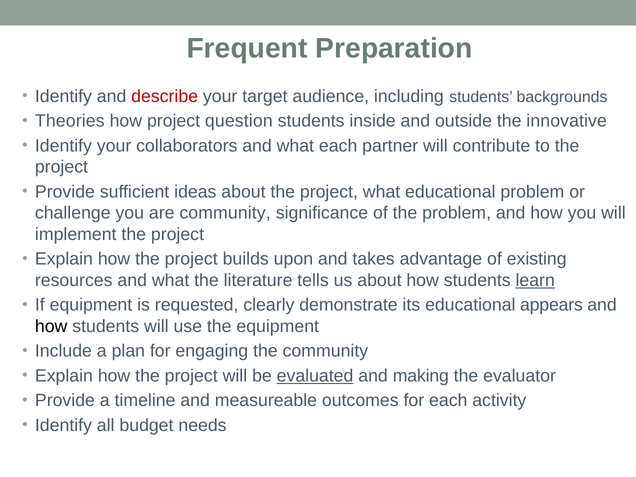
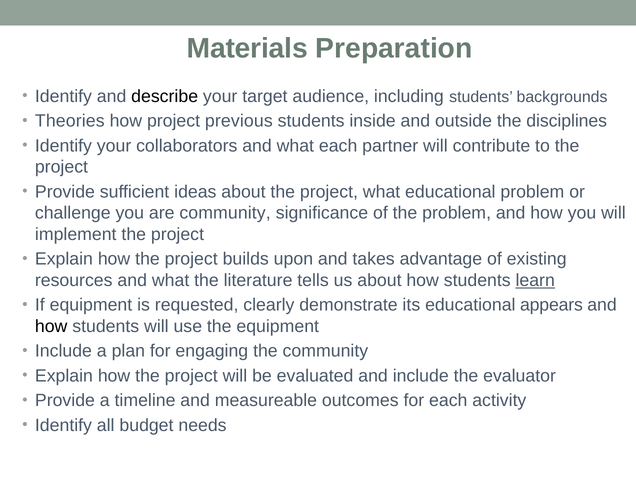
Frequent: Frequent -> Materials
describe colour: red -> black
question: question -> previous
innovative: innovative -> disciplines
evaluated underline: present -> none
and making: making -> include
